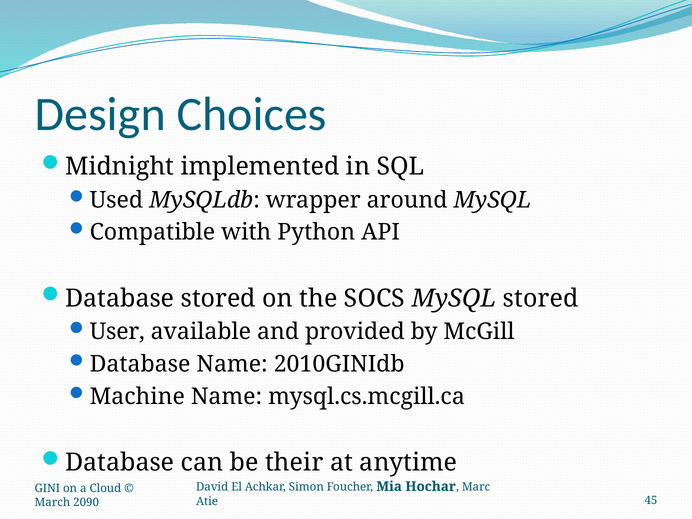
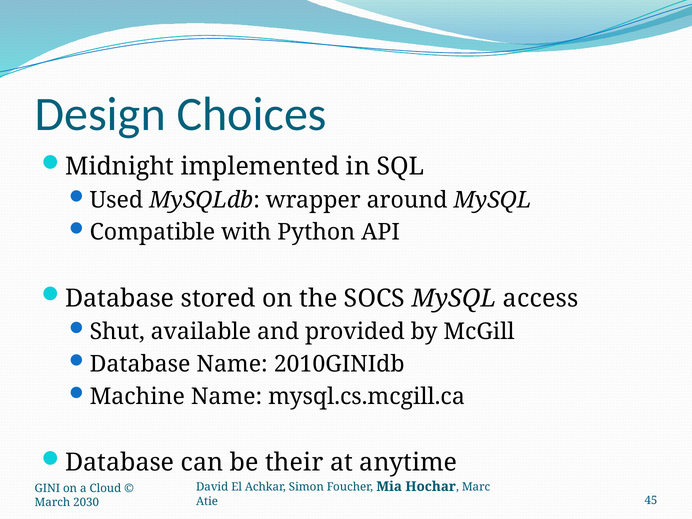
MySQL stored: stored -> access
User: User -> Shut
2090: 2090 -> 2030
